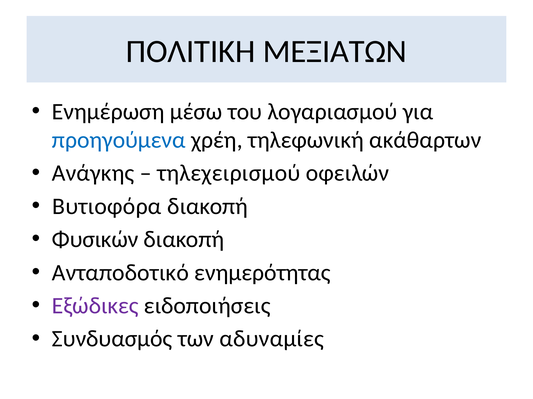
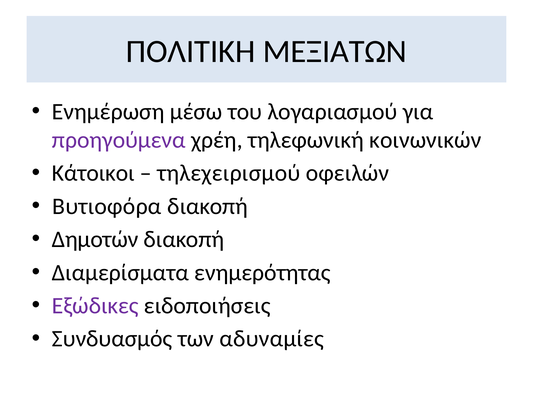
προηγούμενα colour: blue -> purple
ακάθαρτων: ακάθαρτων -> κοινωνικών
Ανάγκης: Ανάγκης -> Κάτοικοι
Φυσικών: Φυσικών -> Δημοτών
Ανταποδοτικό: Ανταποδοτικό -> Διαμερίσματα
